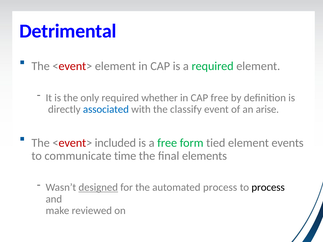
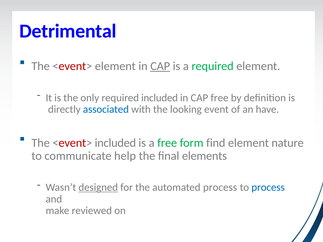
CAP at (160, 66) underline: none -> present
required whether: whether -> included
classify: classify -> looking
arise: arise -> have
tied: tied -> find
events: events -> nature
time: time -> help
process at (268, 188) colour: black -> blue
